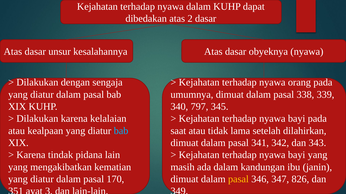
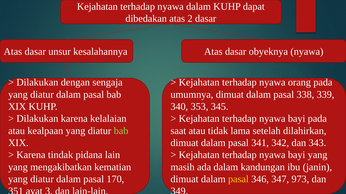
797: 797 -> 353
bab at (121, 131) colour: light blue -> light green
826: 826 -> 973
